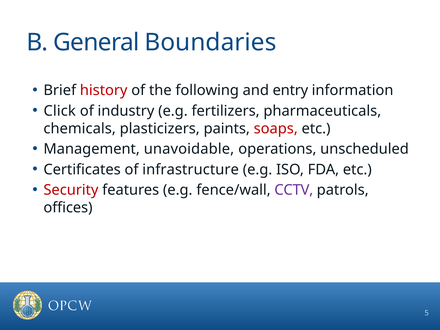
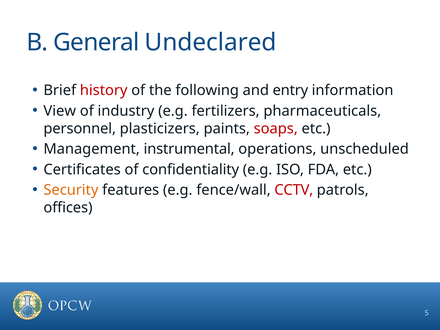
Boundaries: Boundaries -> Undeclared
Click: Click -> View
chemicals: chemicals -> personnel
unavoidable: unavoidable -> instrumental
infrastructure: infrastructure -> confidentiality
Security colour: red -> orange
CCTV colour: purple -> red
